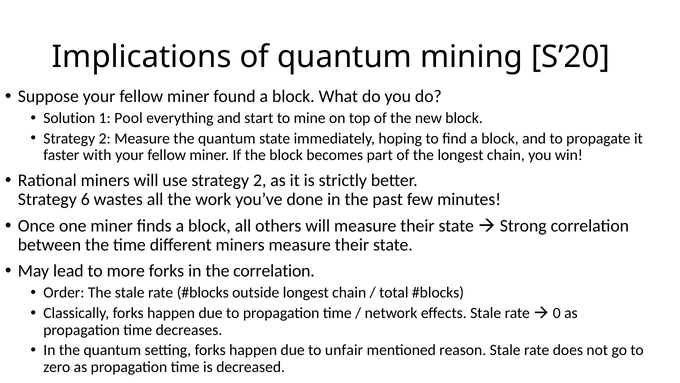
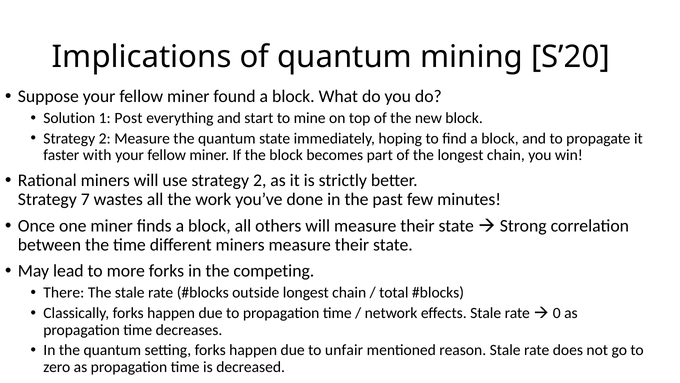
Pool: Pool -> Post
6: 6 -> 7
the correlation: correlation -> competing
Order: Order -> There
